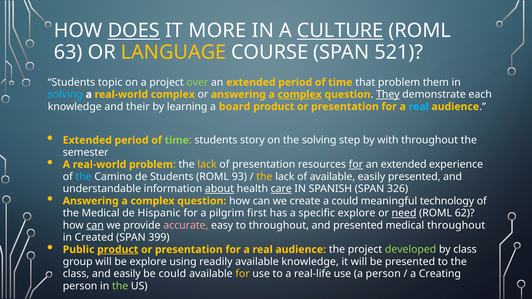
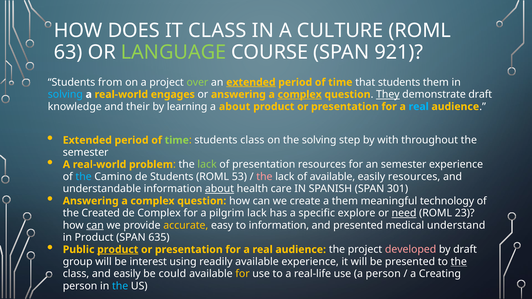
DOES underline: present -> none
IT MORE: MORE -> CLASS
CULTURE underline: present -> none
LANGUAGE colour: yellow -> light green
521: 521 -> 921
topic: topic -> from
extended at (251, 82) underline: none -> present
that problem: problem -> students
real-world complex: complex -> engages
demonstrate each: each -> draft
a board: board -> about
students story: story -> class
lack at (207, 165) colour: yellow -> light green
for at (356, 165) underline: present -> none
extended at (404, 165): extended -> semester
93: 93 -> 53
the at (264, 177) colour: yellow -> pink
easily presented: presented -> resources
care underline: present -> none
326: 326 -> 301
a could: could -> them
the Medical: Medical -> Created
de Hispanic: Hispanic -> Complex
pilgrim first: first -> lack
62: 62 -> 23
accurate colour: pink -> yellow
to throughout: throughout -> information
medical throughout: throughout -> understand
in Created: Created -> Product
399: 399 -> 635
developed colour: light green -> pink
by class: class -> draft
be explore: explore -> interest
available knowledge: knowledge -> experience
the at (459, 262) underline: none -> present
the at (120, 286) colour: light green -> light blue
